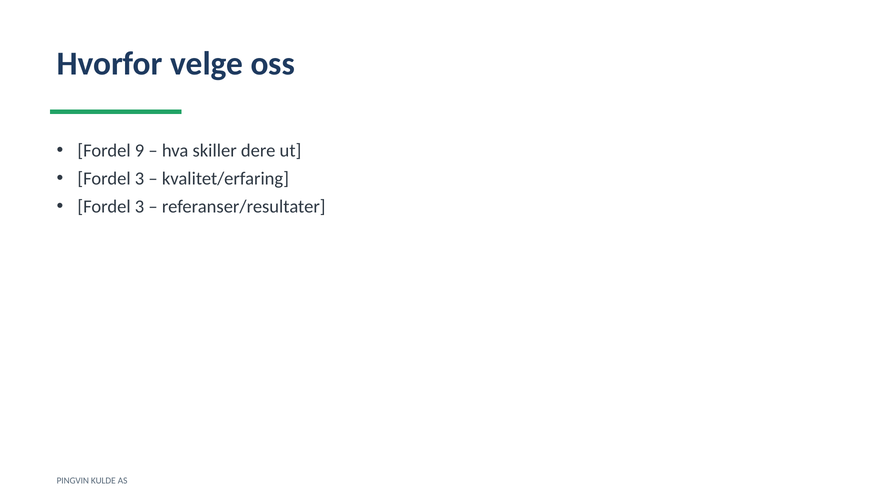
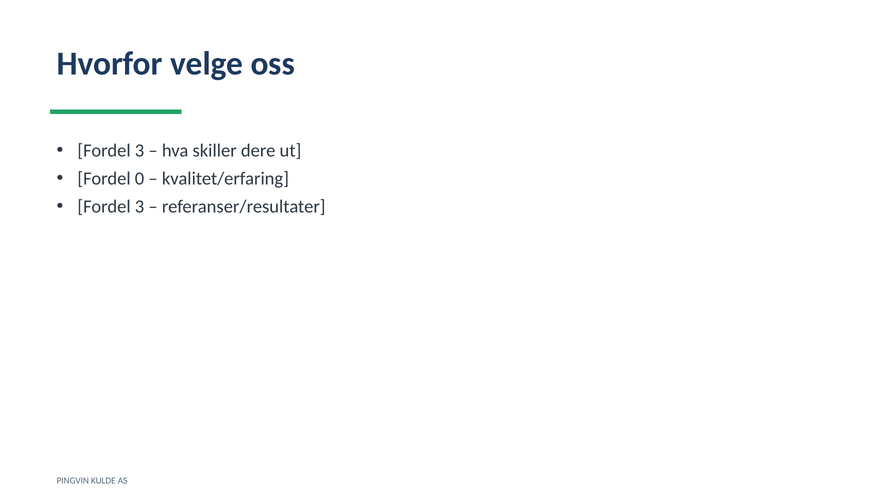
9 at (140, 151): 9 -> 3
3 at (140, 179): 3 -> 0
